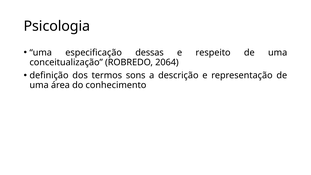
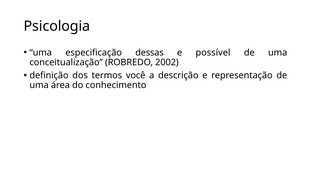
respeito: respeito -> possível
2064: 2064 -> 2002
sons: sons -> você
